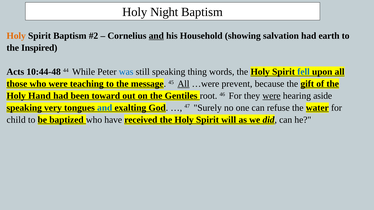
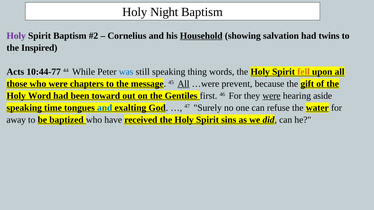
Holy at (16, 36) colour: orange -> purple
and at (156, 36) underline: present -> none
Household underline: none -> present
earth: earth -> twins
10:44-48: 10:44-48 -> 10:44-77
fell colour: blue -> orange
teaching: teaching -> chapters
Hand: Hand -> Word
root: root -> first
very: very -> time
child: child -> away
will: will -> sins
